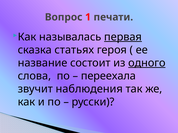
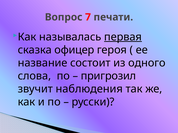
1: 1 -> 7
статьях: статьях -> офицер
одного underline: present -> none
переехала: переехала -> пригрозил
